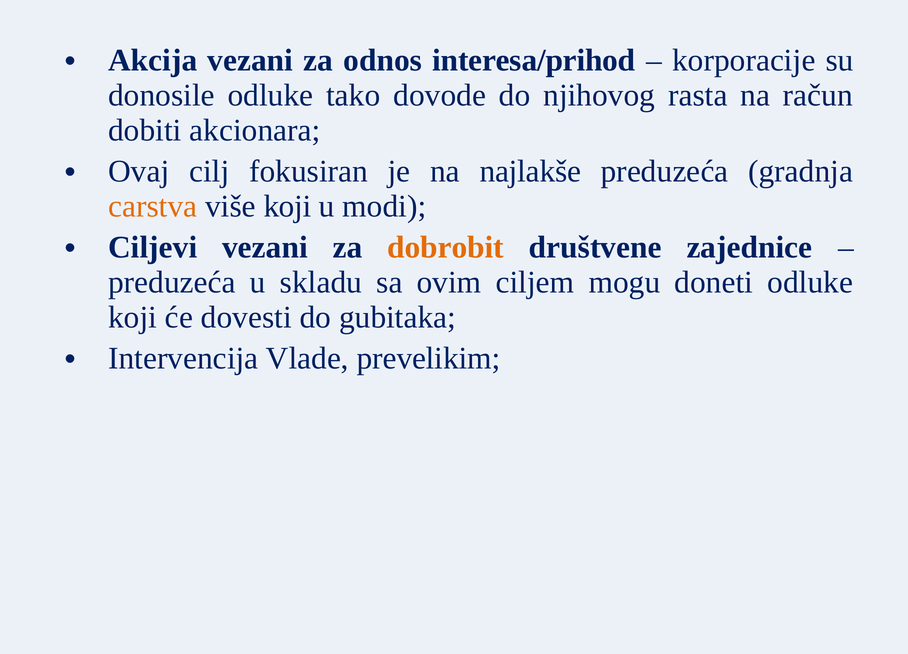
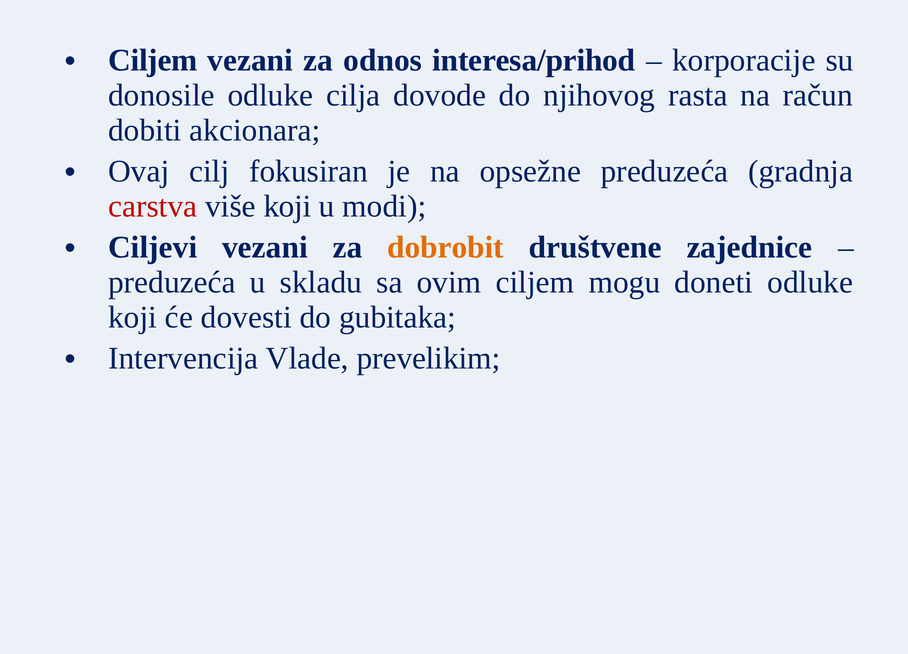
Akcija at (153, 61): Akcija -> Ciljem
tako: tako -> cilja
najlakše: najlakše -> opsežne
carstva colour: orange -> red
